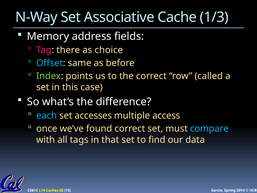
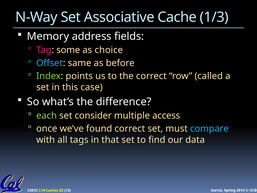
there: there -> some
each colour: light blue -> light green
accesses: accesses -> consider
